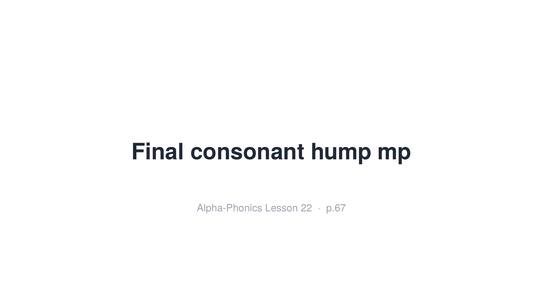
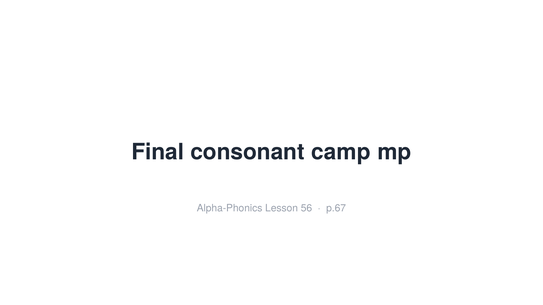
hump: hump -> camp
22: 22 -> 56
